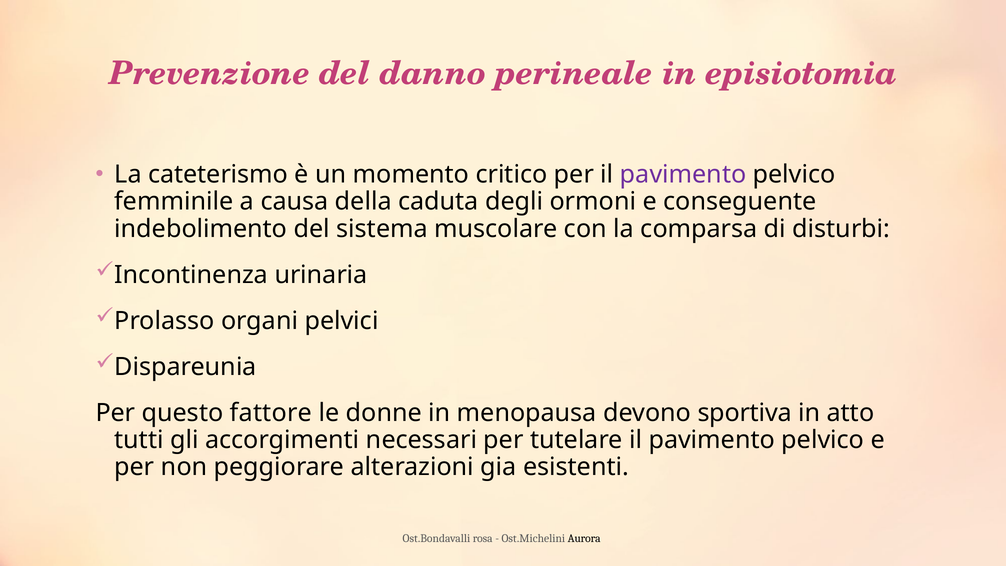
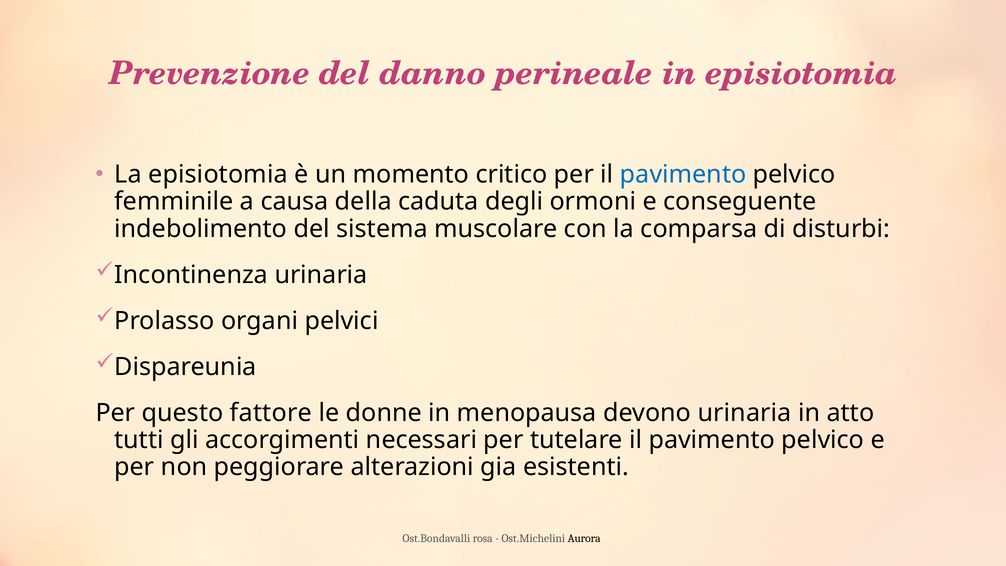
La cateterismo: cateterismo -> episiotomia
pavimento at (683, 174) colour: purple -> blue
devono sportiva: sportiva -> urinaria
